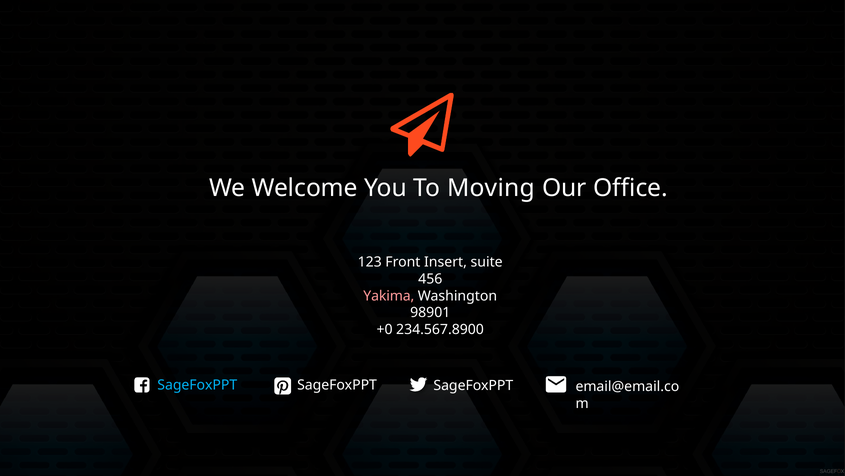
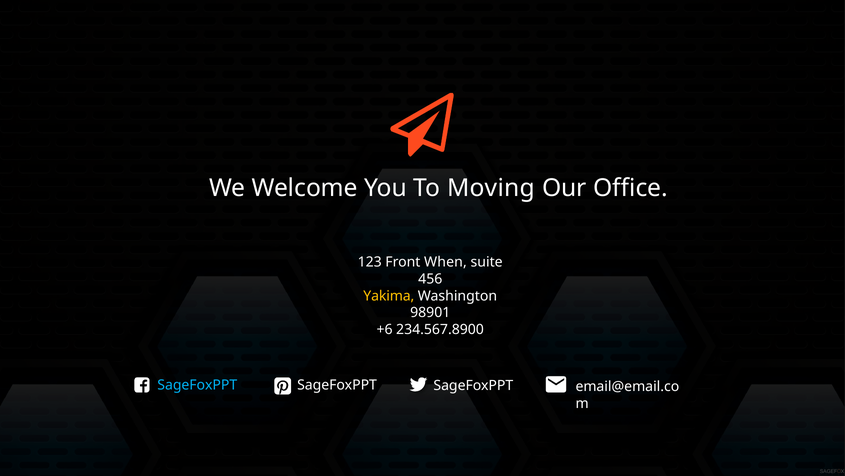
Insert: Insert -> When
Yakima colour: pink -> yellow
+0: +0 -> +6
